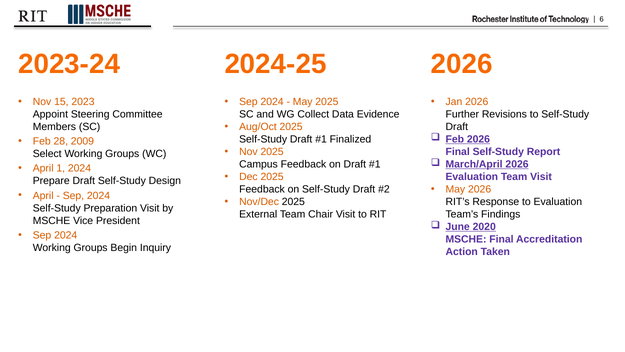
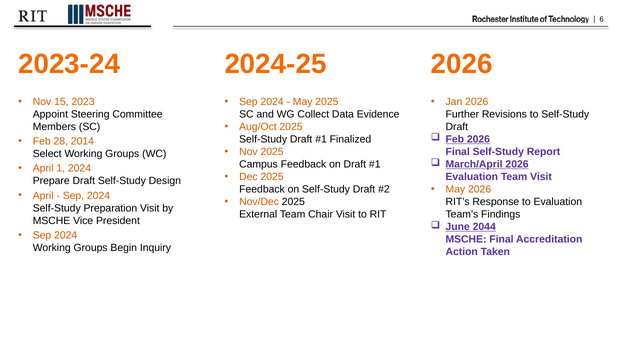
2009: 2009 -> 2014
2020: 2020 -> 2044
